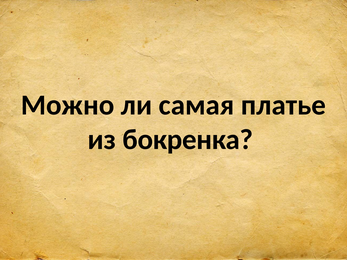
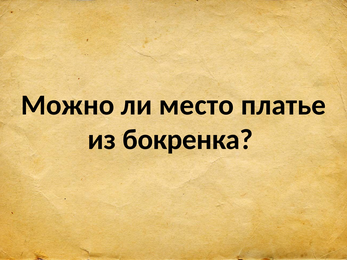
самая: самая -> место
